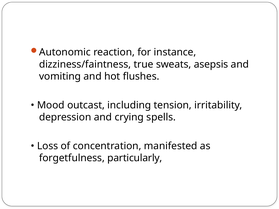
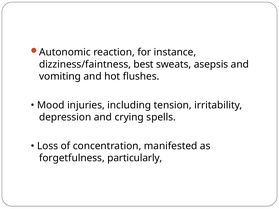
true: true -> best
outcast: outcast -> injuries
